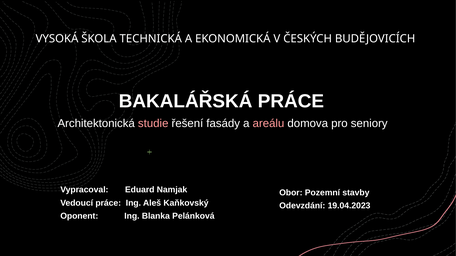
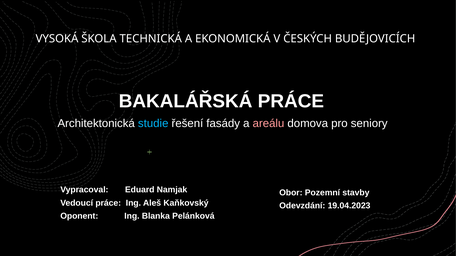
studie colour: pink -> light blue
